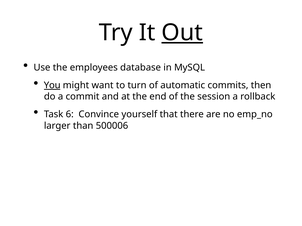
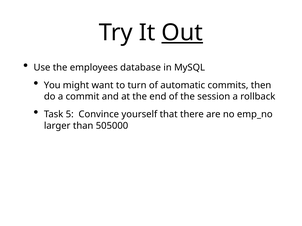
You underline: present -> none
6: 6 -> 5
500006: 500006 -> 505000
